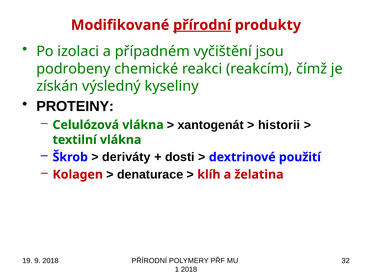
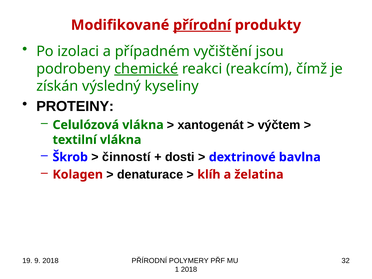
chemické underline: none -> present
historii: historii -> výčtem
deriváty: deriváty -> činností
použití: použití -> bavlna
